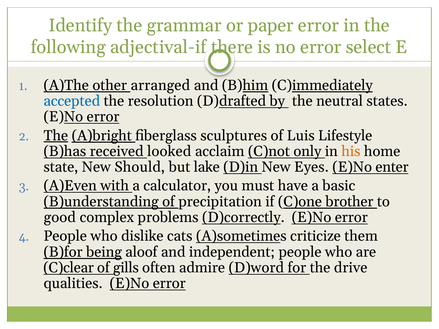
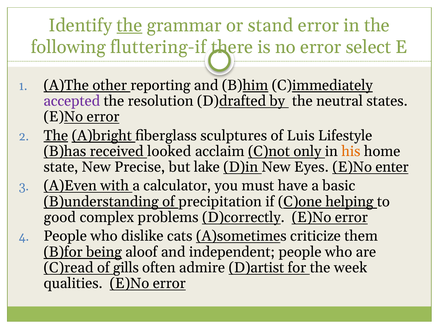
the at (130, 25) underline: none -> present
paper: paper -> stand
adjectival-if: adjectival-if -> fluttering-if
arranged: arranged -> reporting
accepted colour: blue -> purple
Should: Should -> Precise
brother: brother -> helping
C)clear: C)clear -> C)read
D)word: D)word -> D)artist
drive: drive -> week
